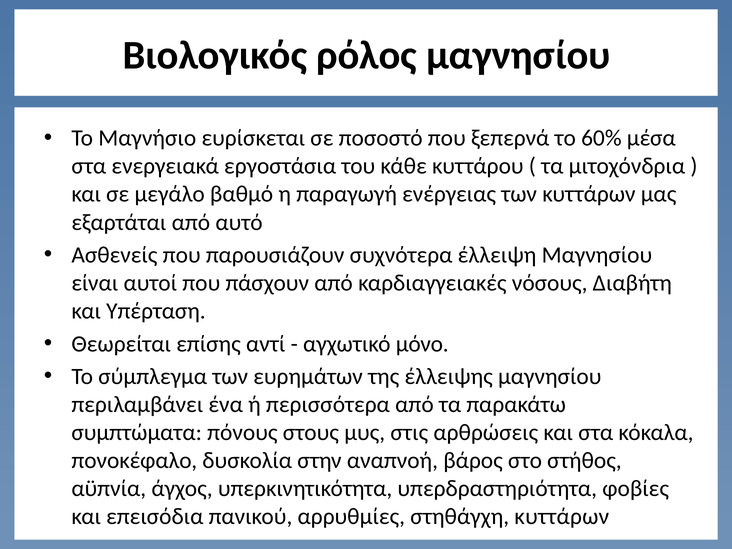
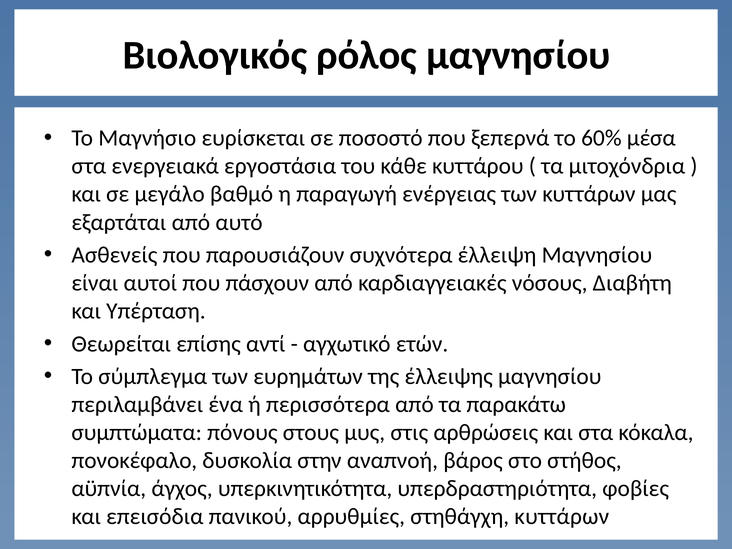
μόνο: μόνο -> ετών
